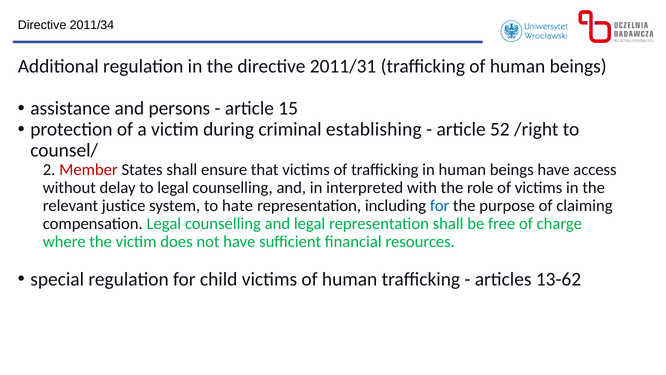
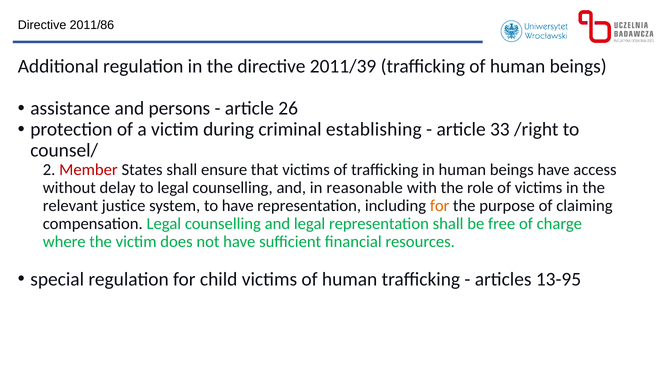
2011/34: 2011/34 -> 2011/86
2011/31: 2011/31 -> 2011/39
15: 15 -> 26
52: 52 -> 33
interpreted: interpreted -> reasonable
to hate: hate -> have
for at (440, 206) colour: blue -> orange
13-62: 13-62 -> 13-95
